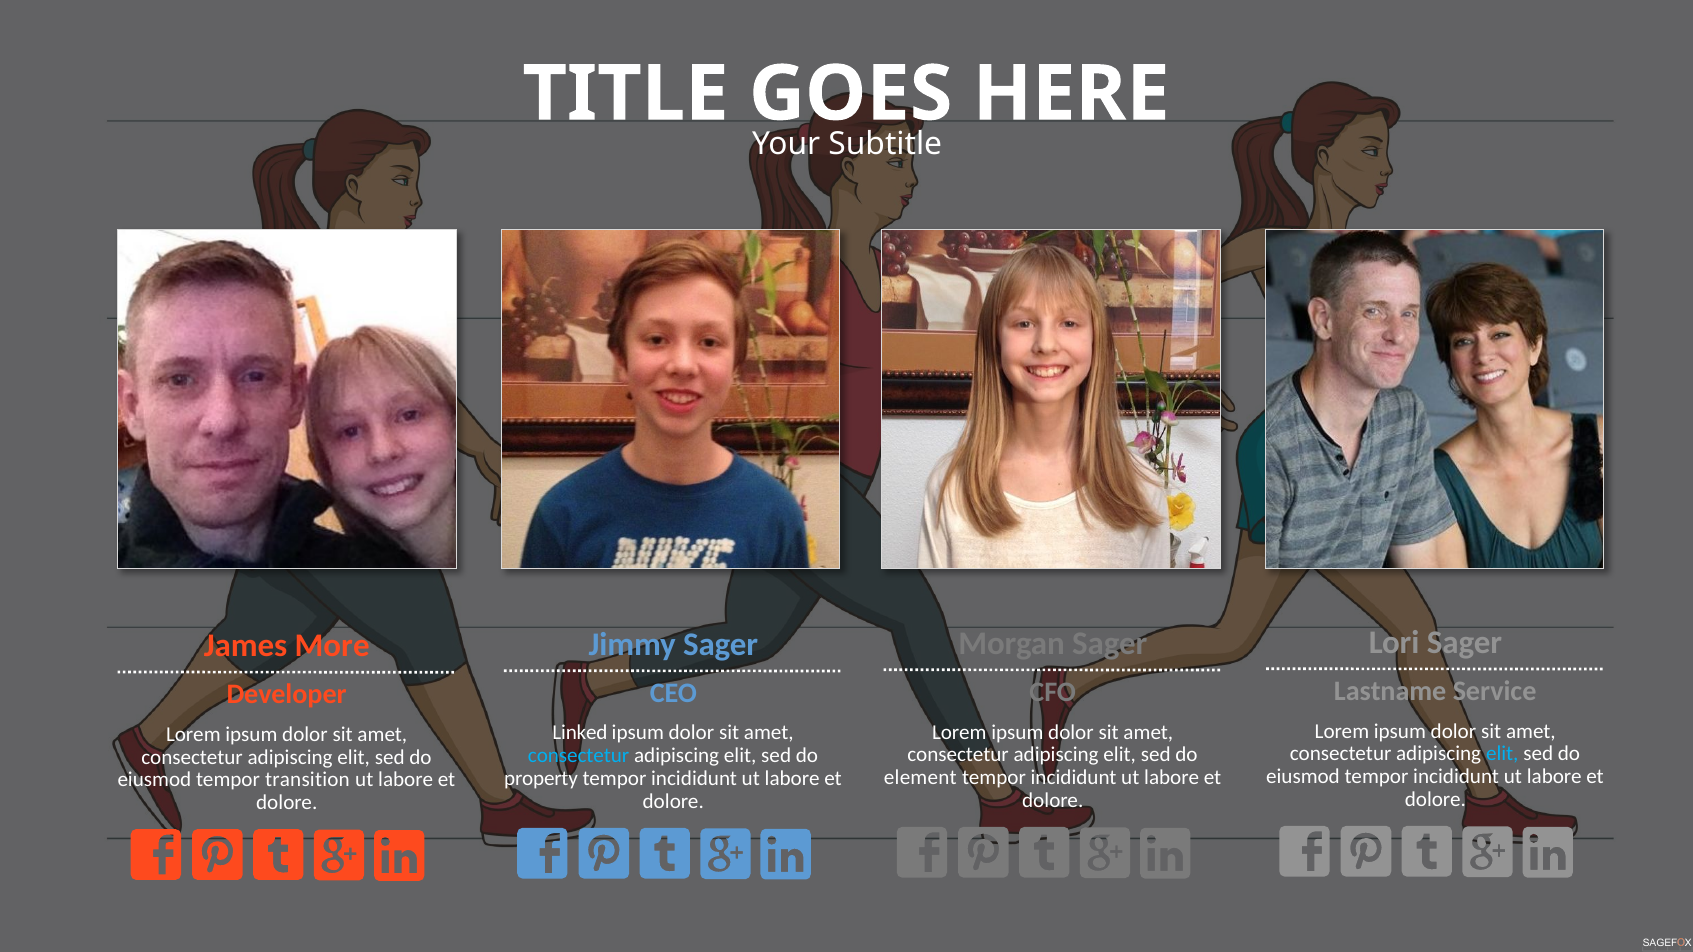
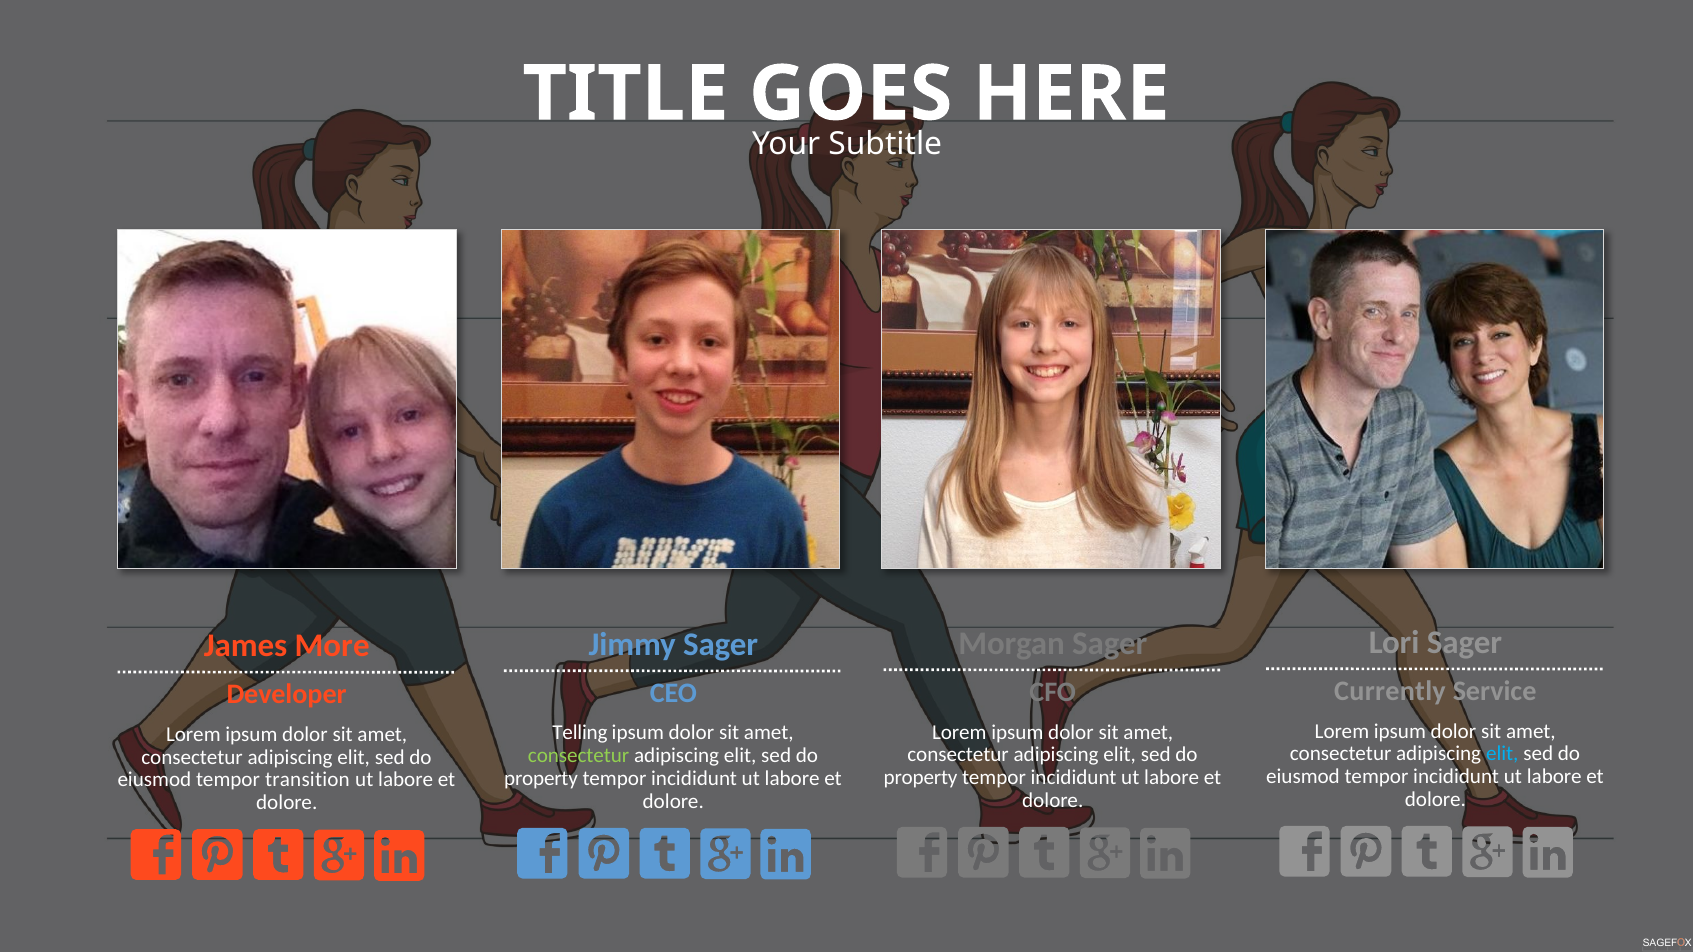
Lastname: Lastname -> Currently
Linked: Linked -> Telling
consectetur at (579, 756) colour: light blue -> light green
element at (920, 778): element -> property
